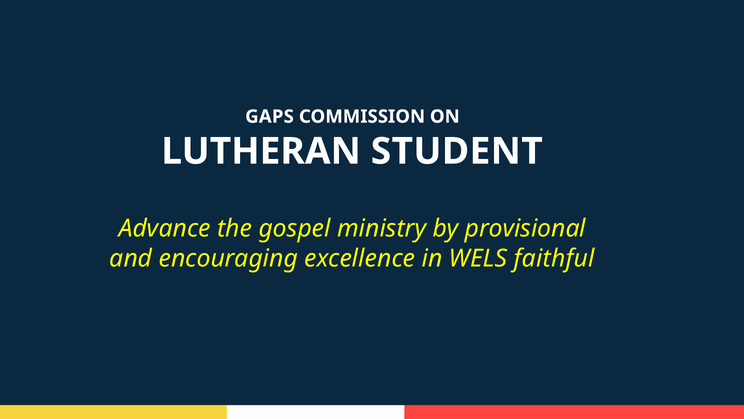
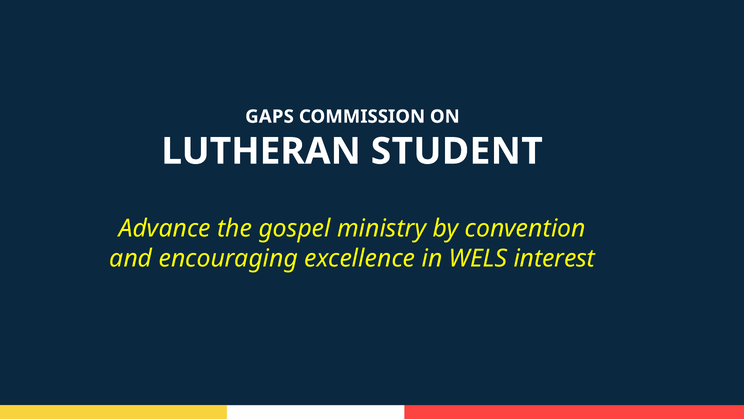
provisional: provisional -> convention
faithful: faithful -> interest
